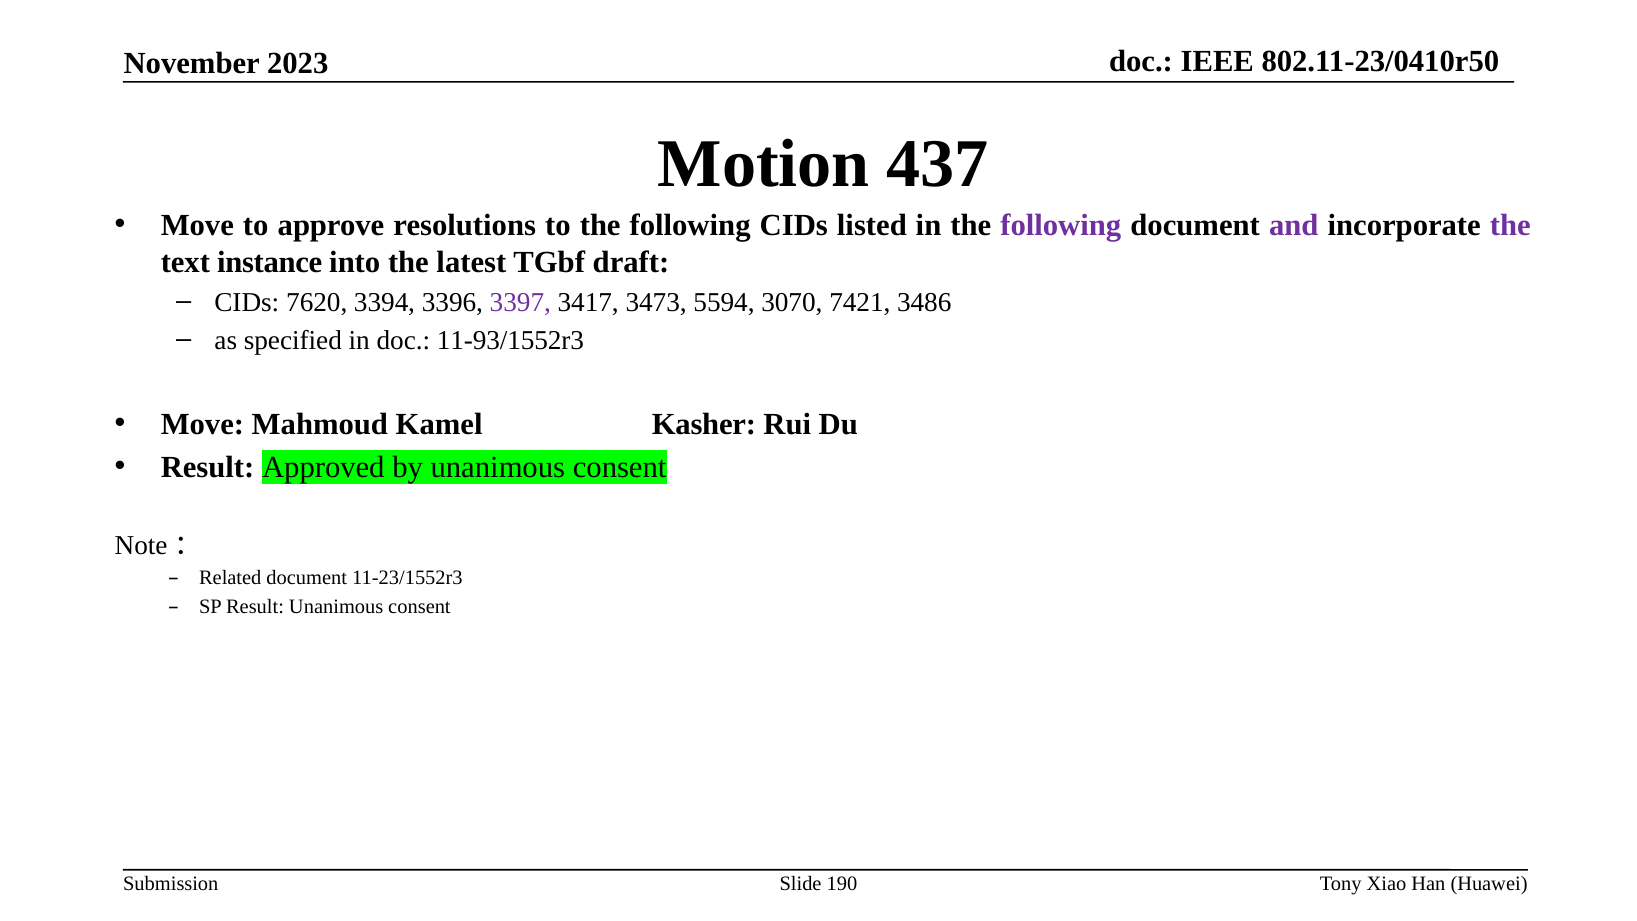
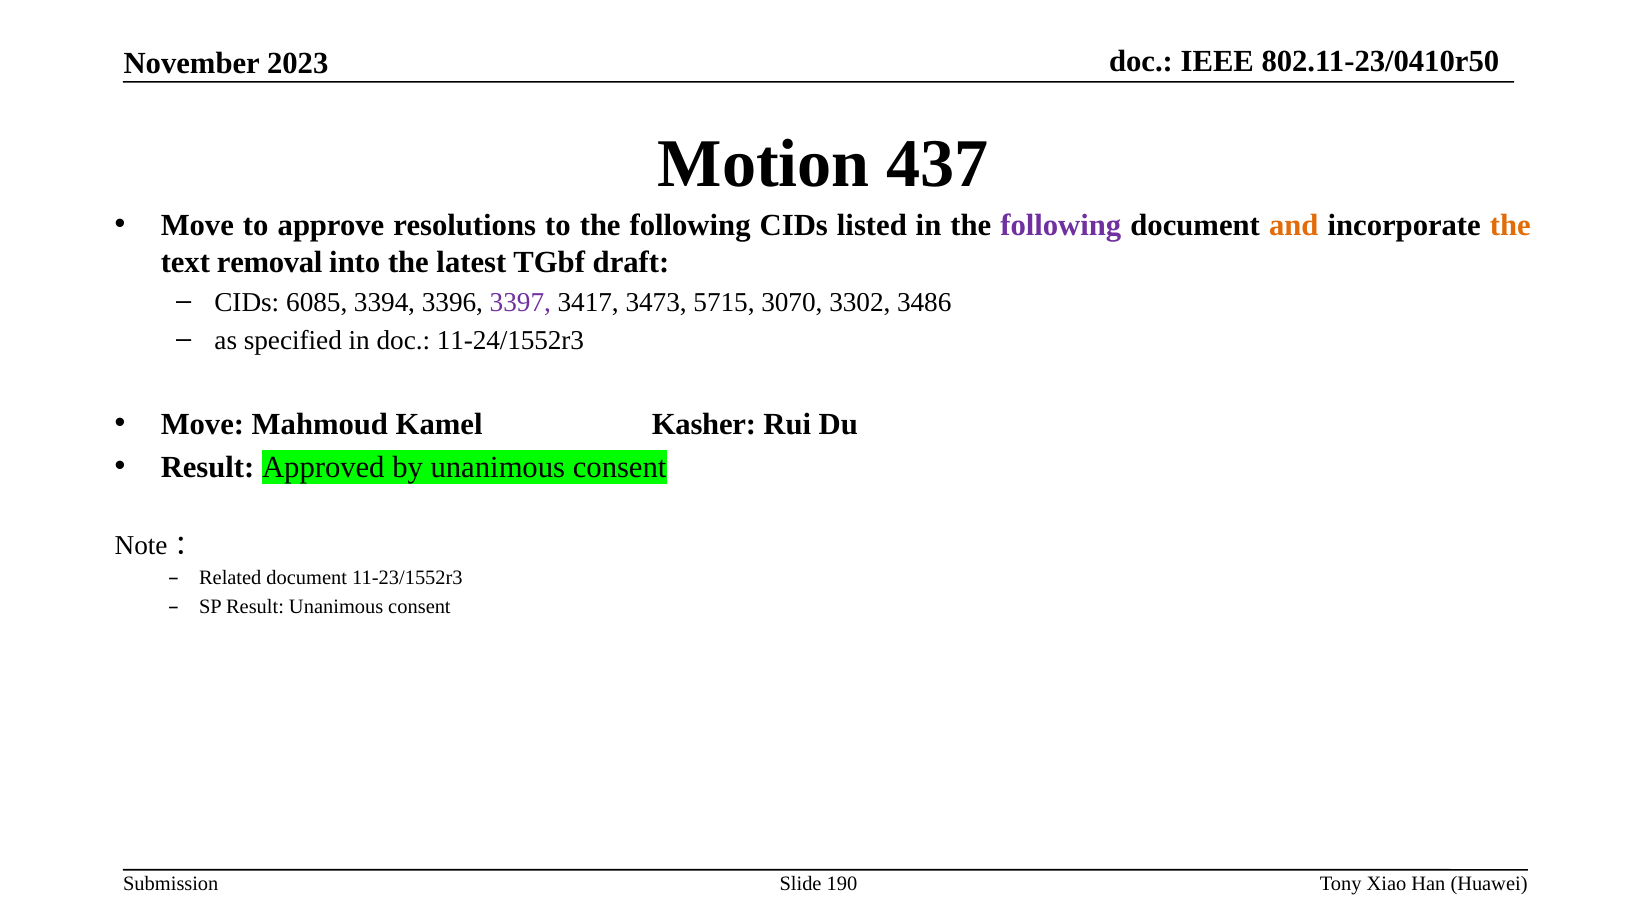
and colour: purple -> orange
the at (1510, 225) colour: purple -> orange
instance: instance -> removal
7620: 7620 -> 6085
5594: 5594 -> 5715
7421: 7421 -> 3302
11-93/1552r3: 11-93/1552r3 -> 11-24/1552r3
